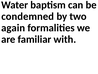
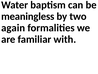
condemned: condemned -> meaningless
